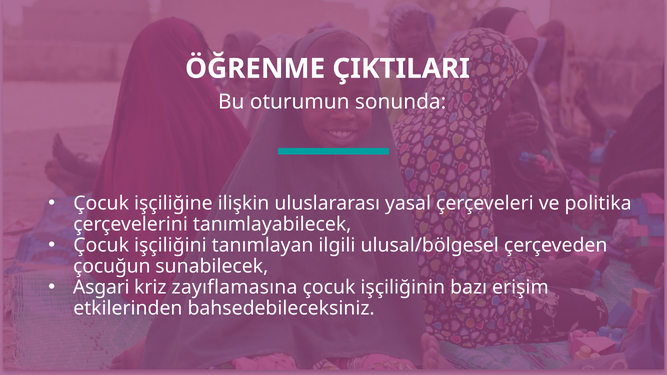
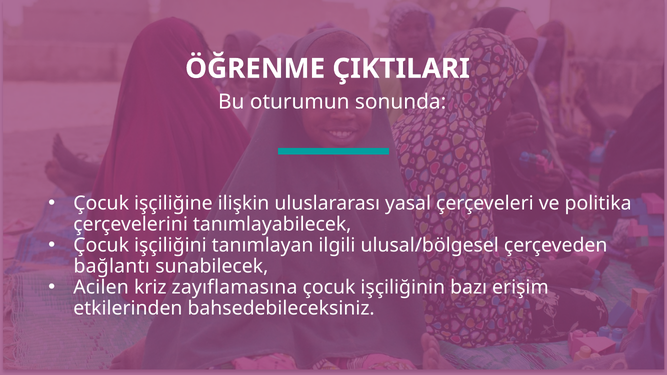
çocuğun: çocuğun -> bağlantı
Asgari: Asgari -> Acilen
